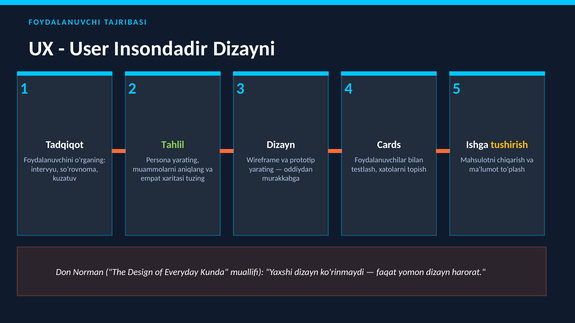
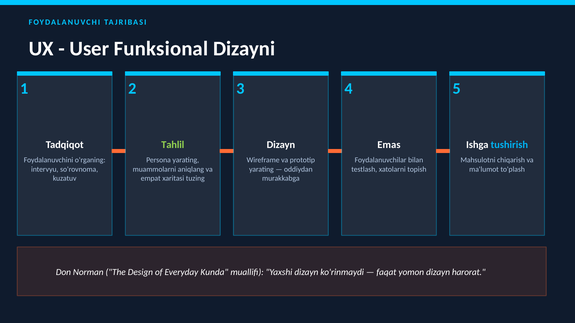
Insondadir: Insondadir -> Funksional
Cards: Cards -> Emas
tushirish colour: yellow -> light blue
